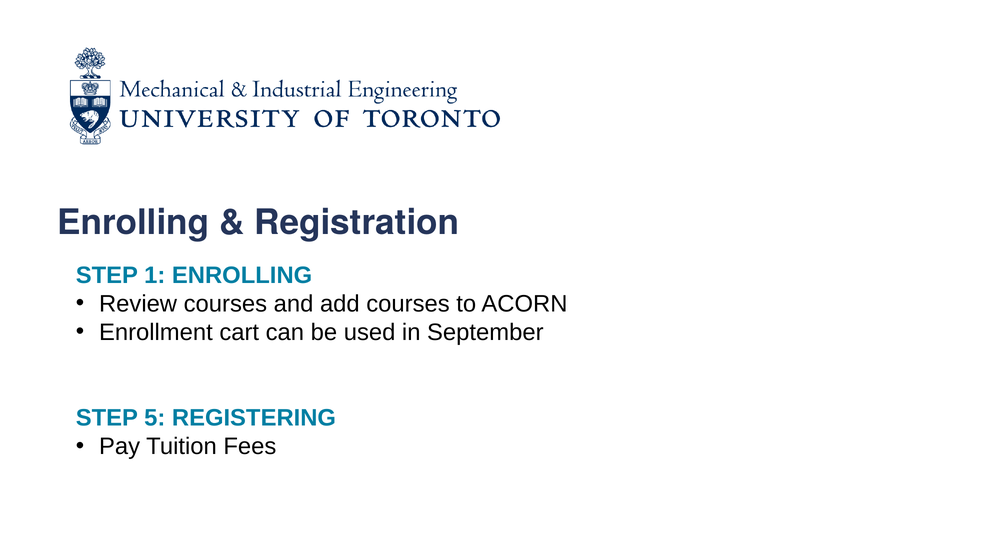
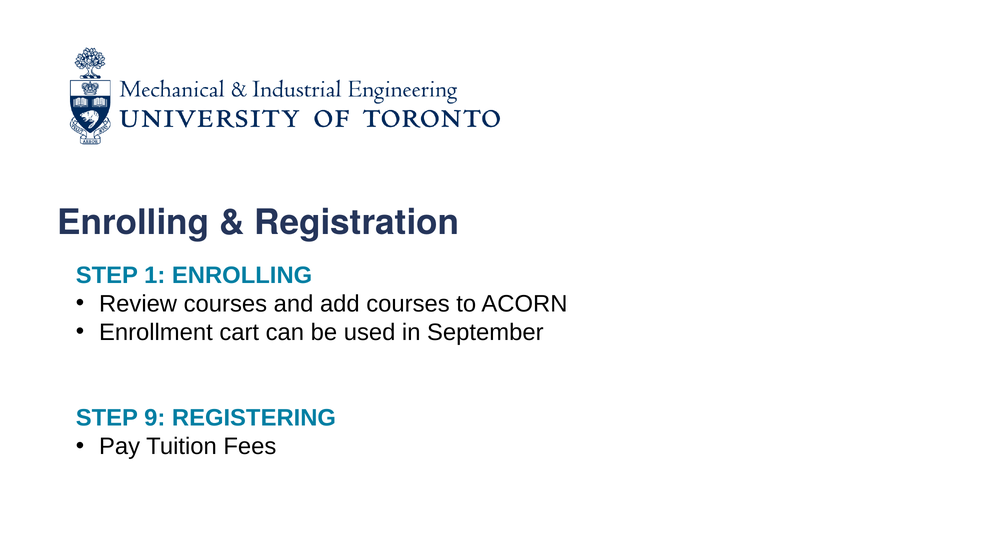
5: 5 -> 9
